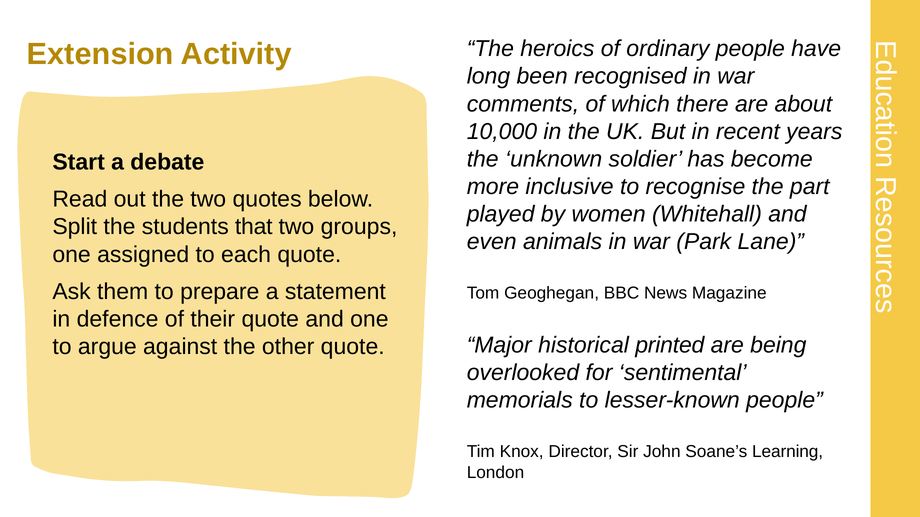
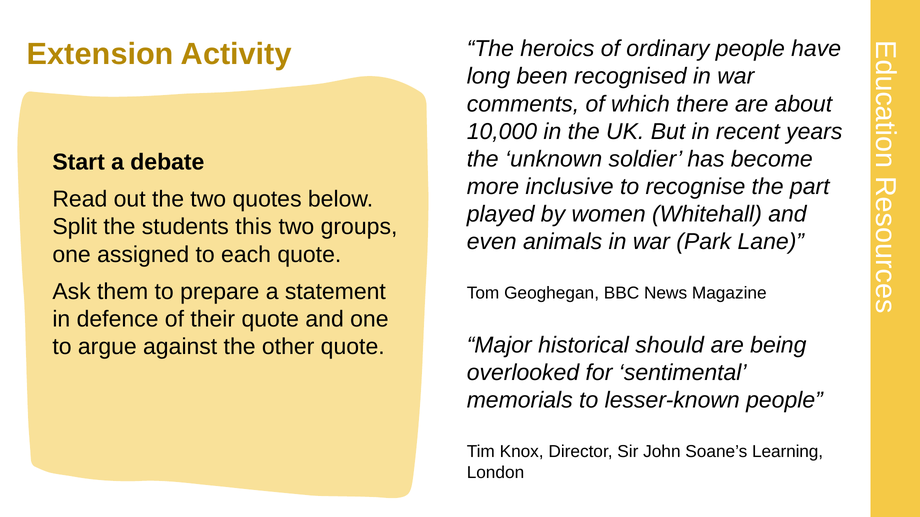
that: that -> this
printed: printed -> should
